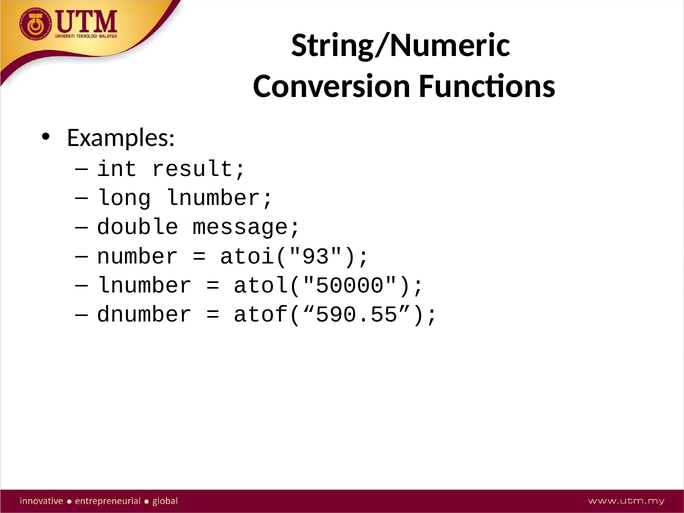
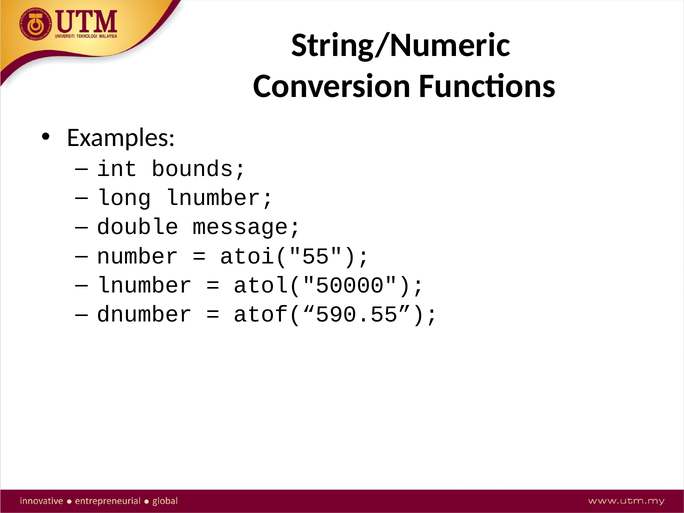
result: result -> bounds
atoi("93: atoi("93 -> atoi("55
